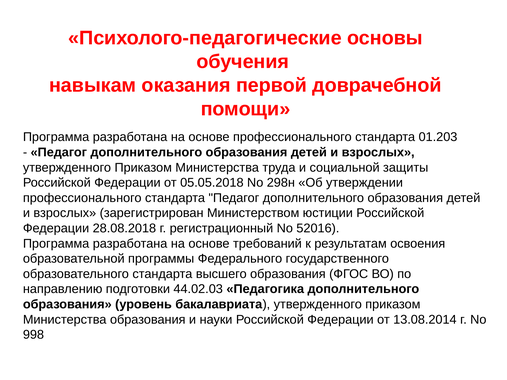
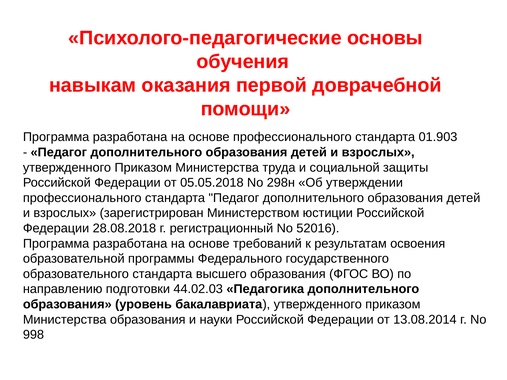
01.203: 01.203 -> 01.903
